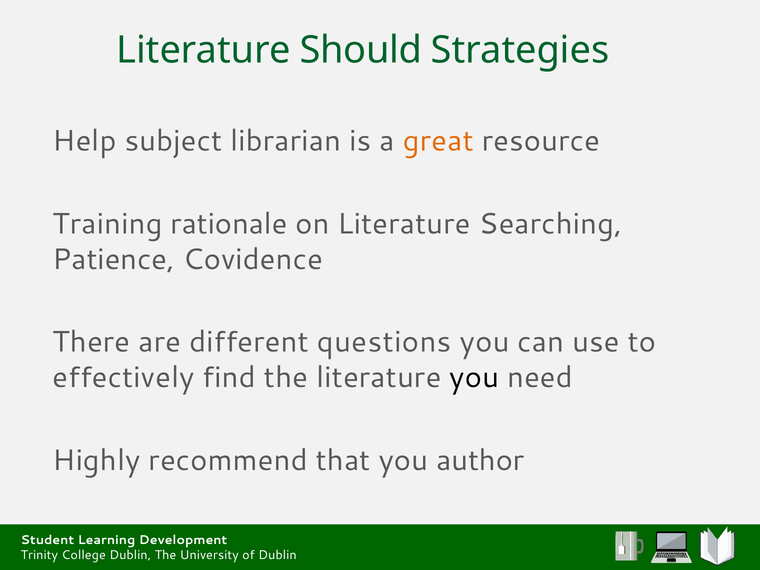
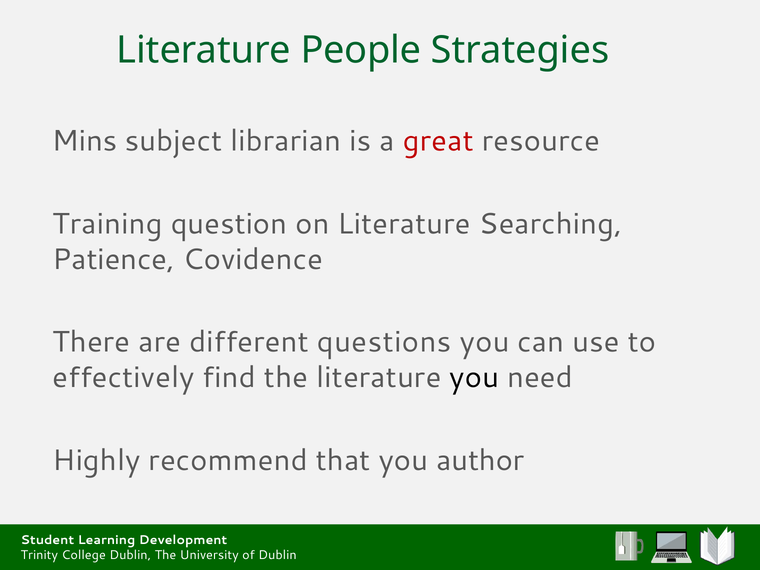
Should: Should -> People
Help: Help -> Mins
great colour: orange -> red
rationale: rationale -> question
